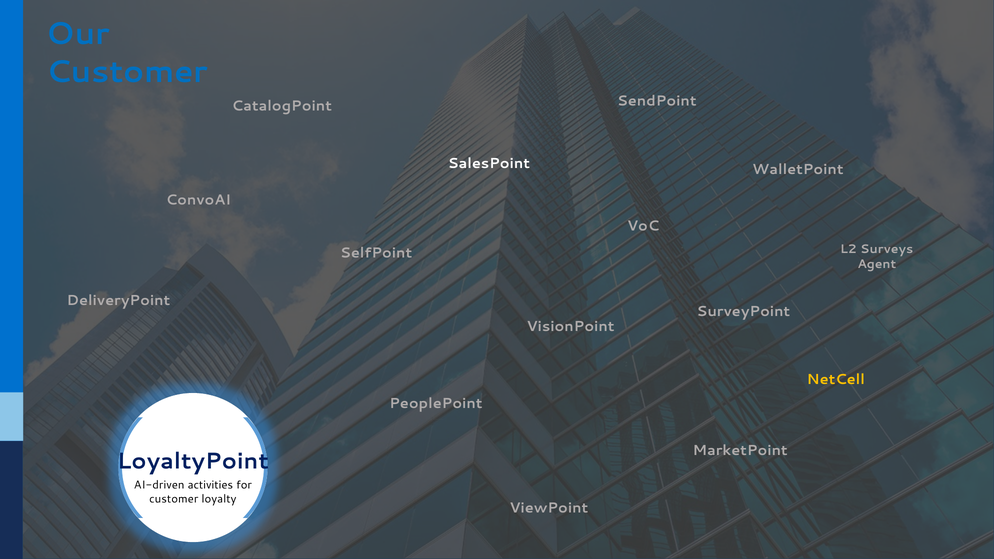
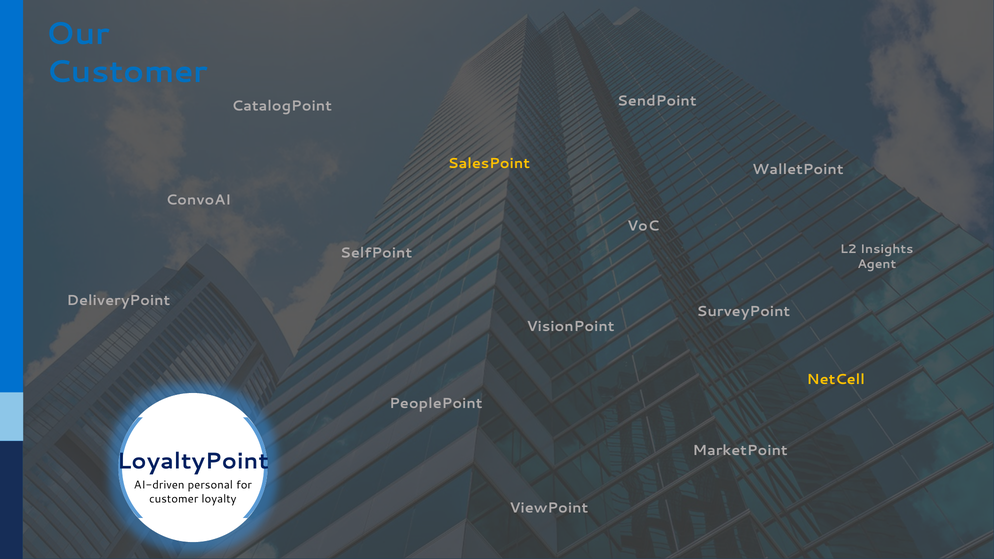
SalesPoint colour: white -> yellow
Surveys: Surveys -> Insights
activities: activities -> personal
